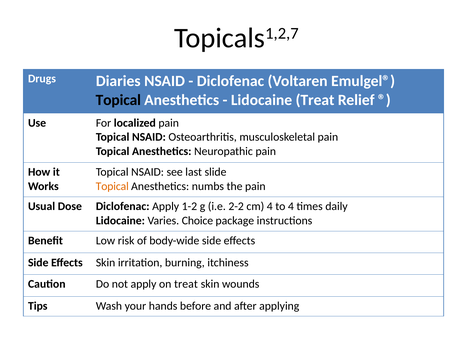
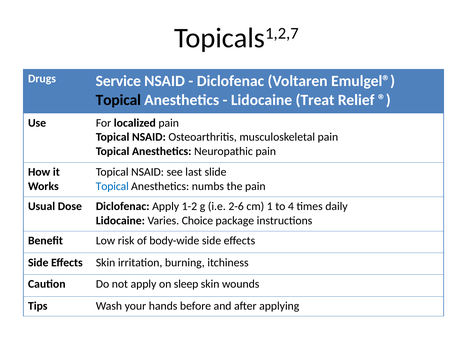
Diaries: Diaries -> Service
Topical at (112, 186) colour: orange -> blue
2-2: 2-2 -> 2-6
cm 4: 4 -> 1
on treat: treat -> sleep
